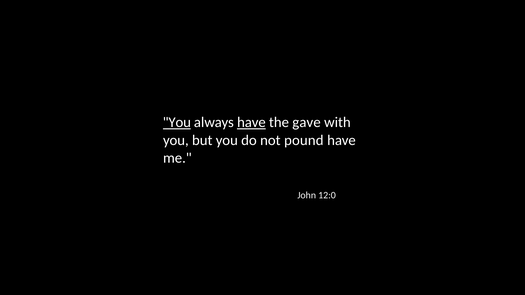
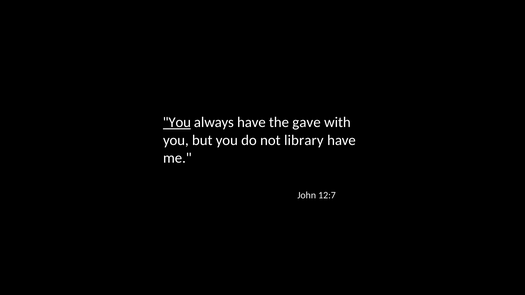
have at (251, 123) underline: present -> none
pound: pound -> library
12:0: 12:0 -> 12:7
